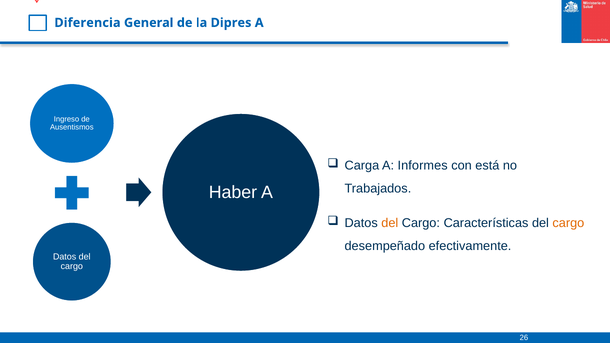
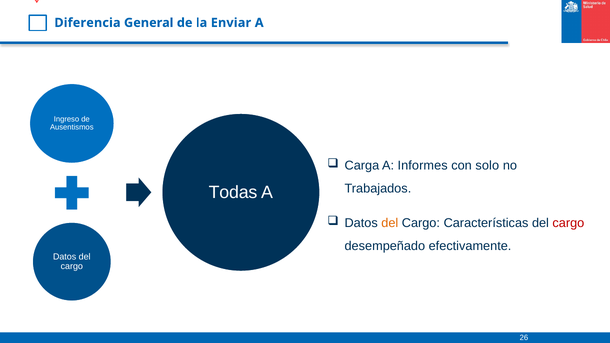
Dipres: Dipres -> Enviar
está: está -> solo
Haber: Haber -> Todas
cargo at (568, 223) colour: orange -> red
